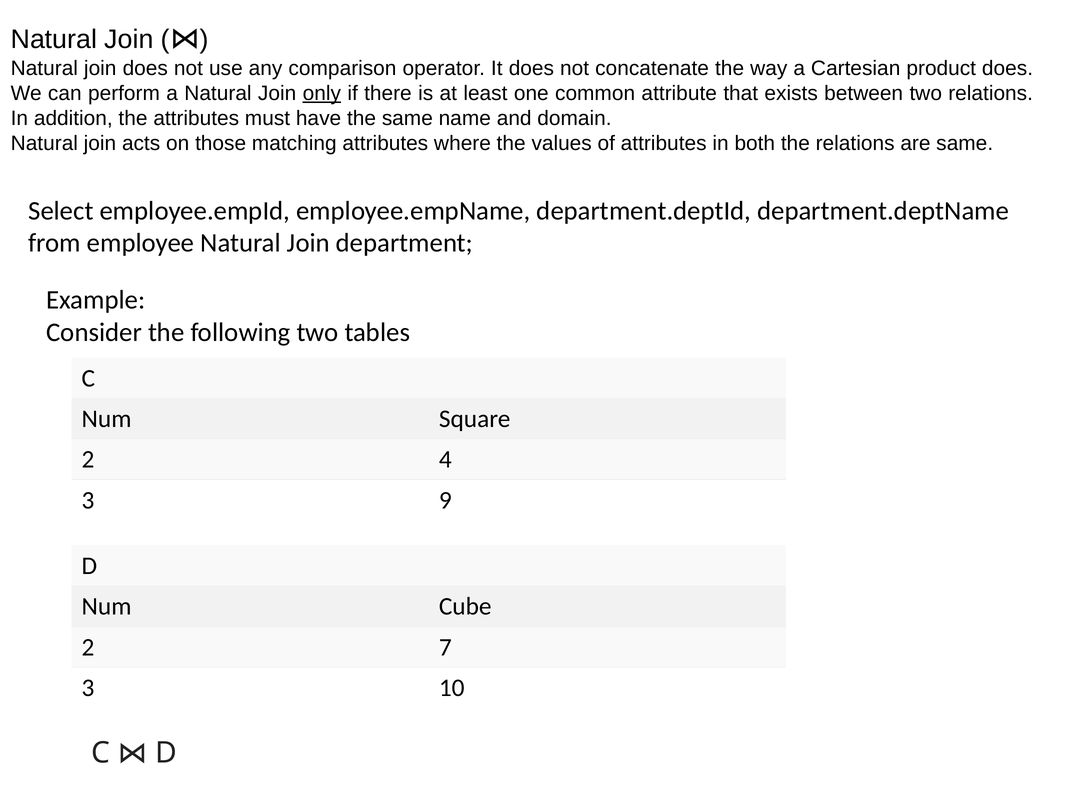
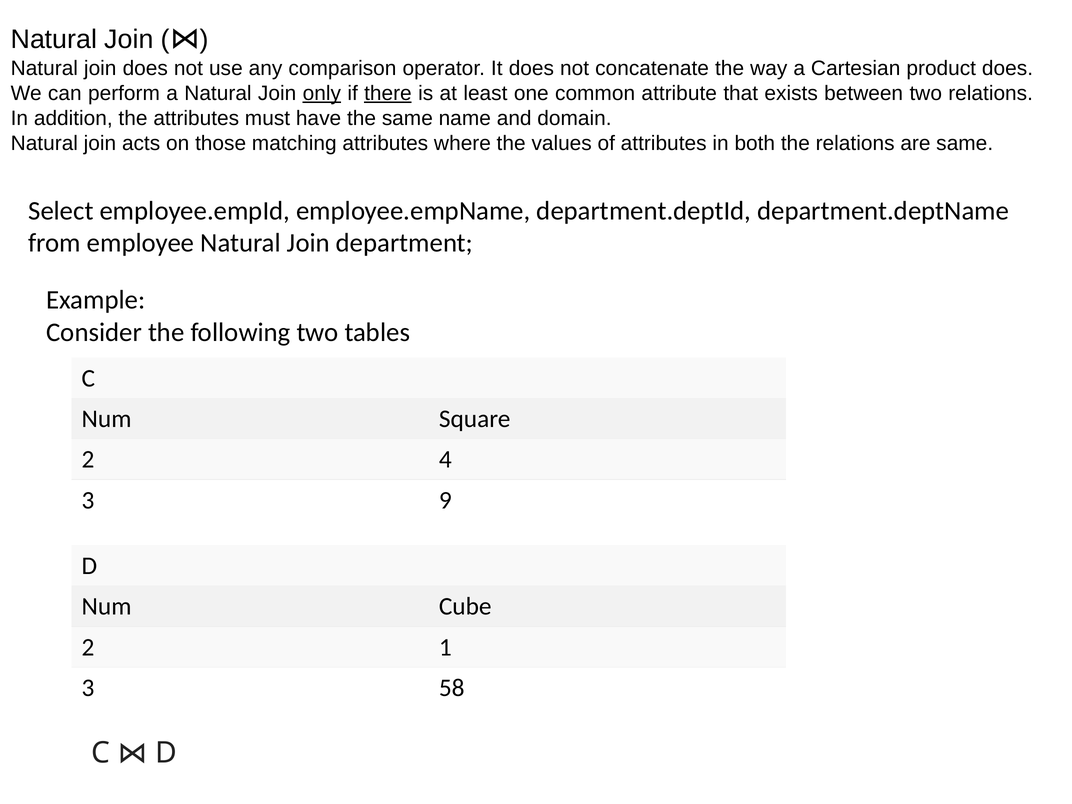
there underline: none -> present
7: 7 -> 1
10: 10 -> 58
